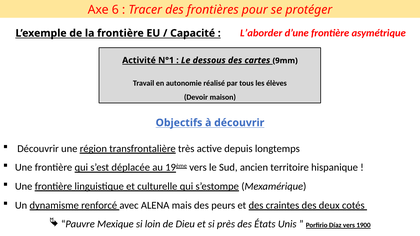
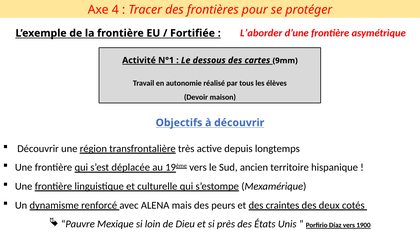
6: 6 -> 4
Capacité: Capacité -> Fortifiée
